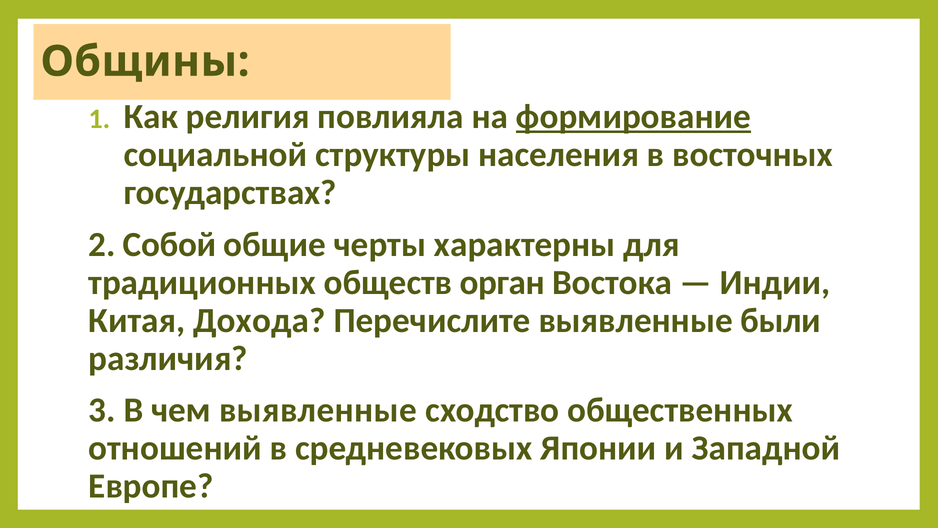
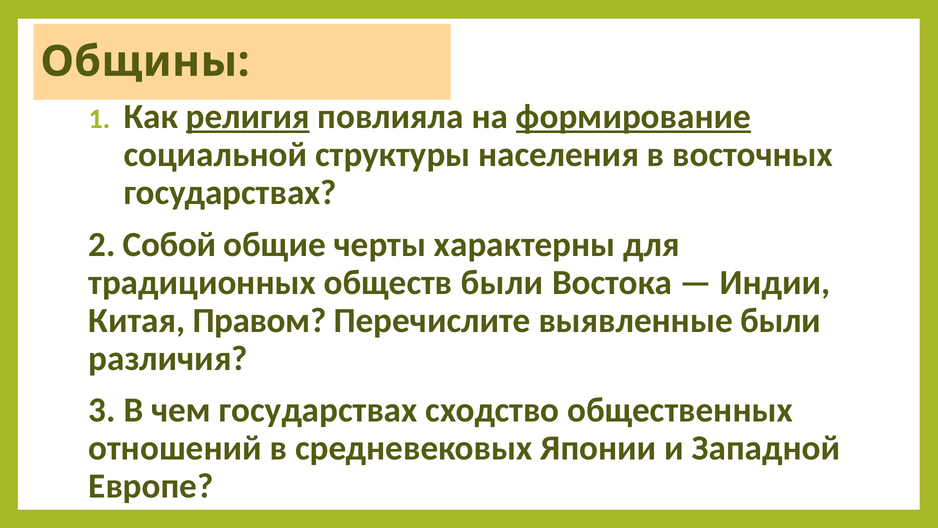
религия underline: none -> present
обществ орган: орган -> были
Дохода: Дохода -> Правом
чем выявленные: выявленные -> государствах
